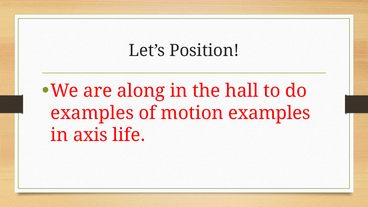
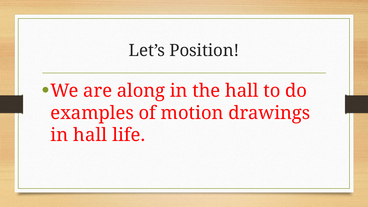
motion examples: examples -> drawings
in axis: axis -> hall
